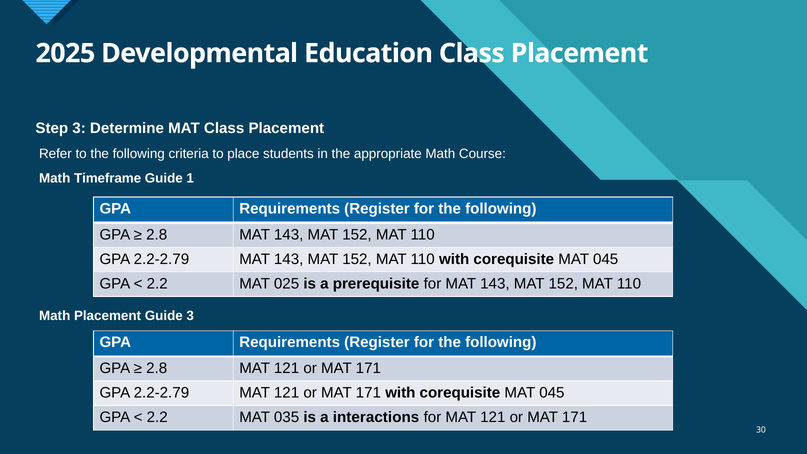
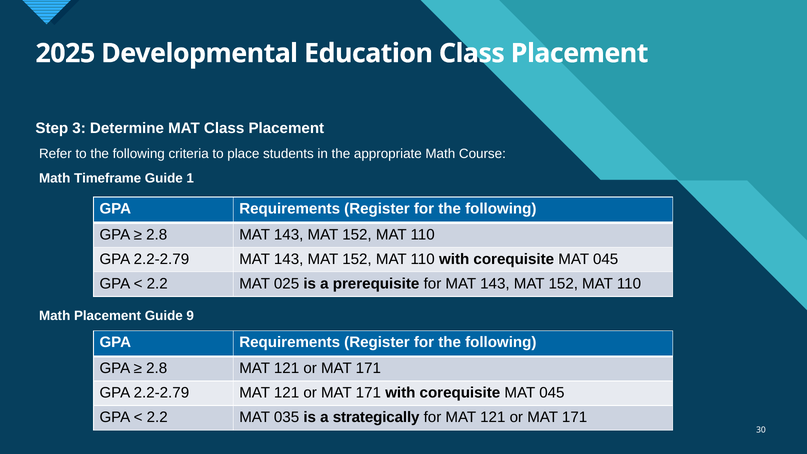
Guide 3: 3 -> 9
interactions: interactions -> strategically
